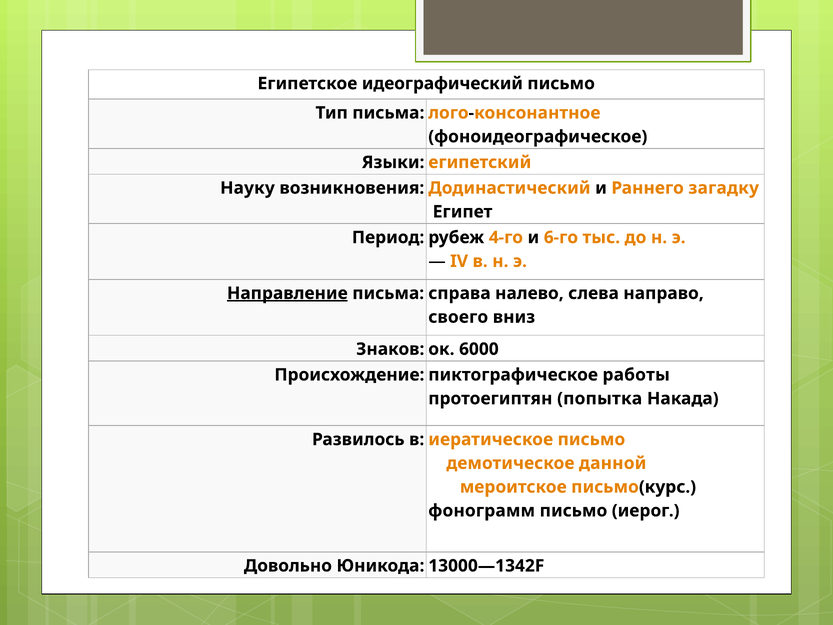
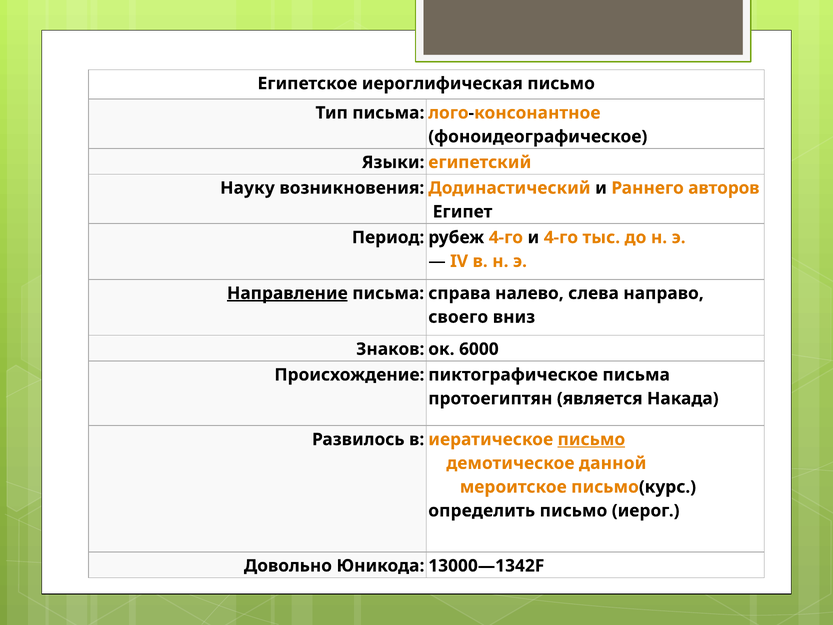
идеографический: идеографический -> иероглифическая
загадку: загадку -> авторов
и 6-го: 6-го -> 4-го
работы: работы -> письма
попытка: попытка -> является
письмо at (591, 439) underline: none -> present
фонограмм: фонограмм -> определить
